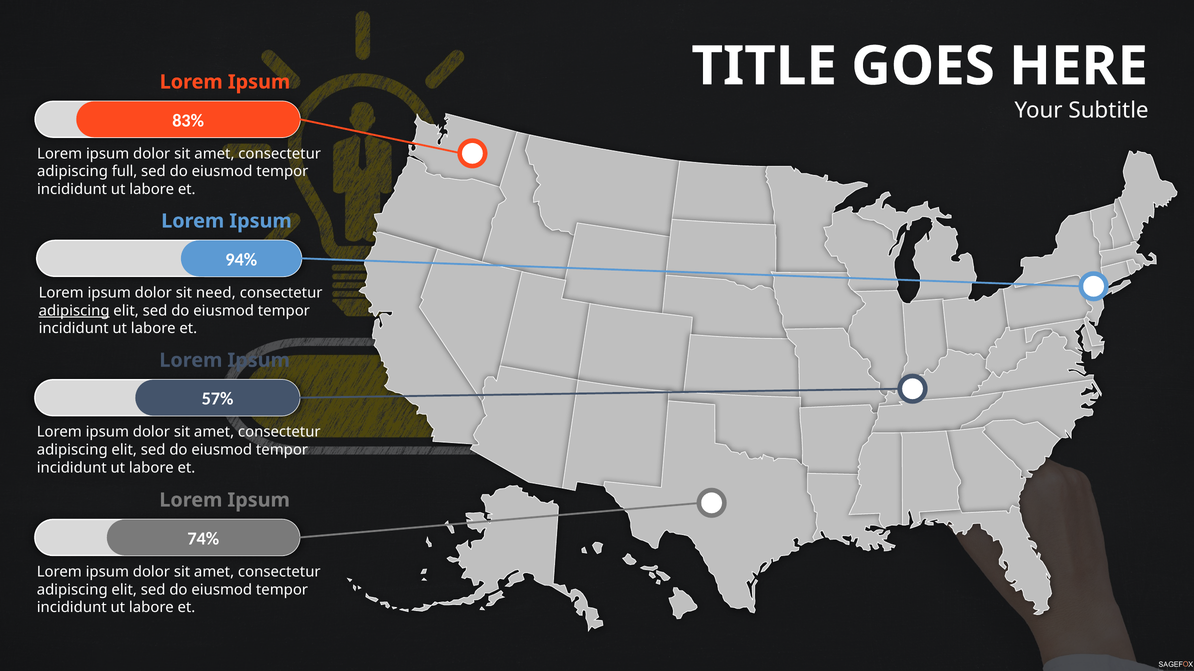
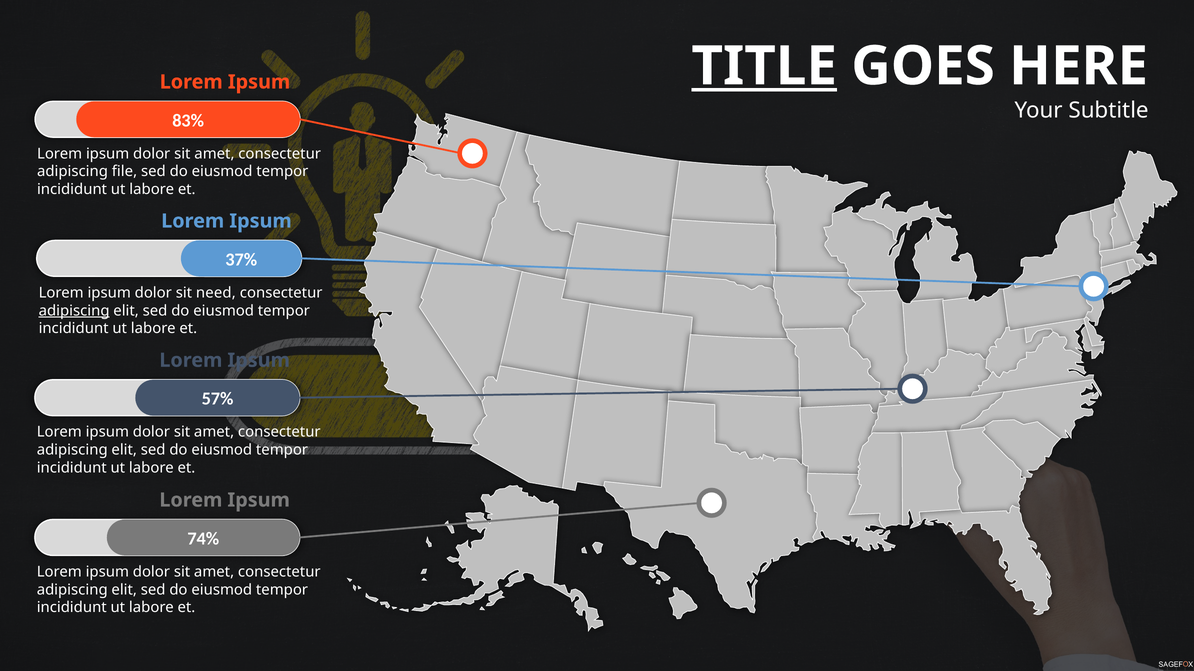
TITLE underline: none -> present
full: full -> file
94%: 94% -> 37%
